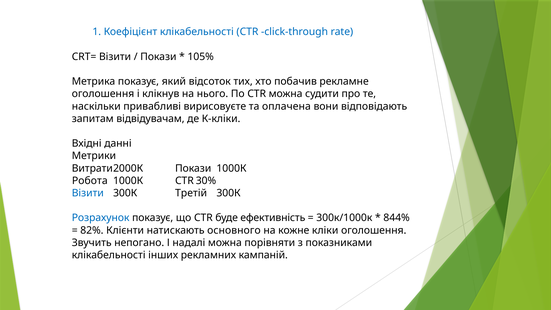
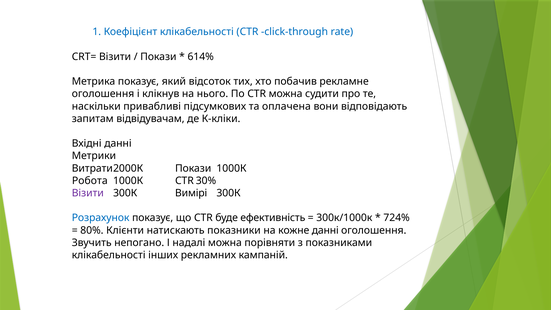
105%: 105% -> 614%
вирисовуєте: вирисовуєте -> підсумкових
Візити at (88, 193) colour: blue -> purple
Третій: Третій -> Вимірі
844%: 844% -> 724%
82%: 82% -> 80%
основного: основного -> показники
кожне кліки: кліки -> данні
